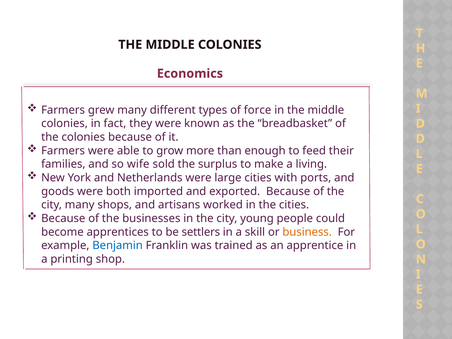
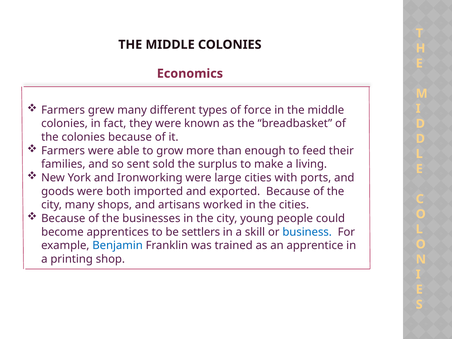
wife: wife -> sent
Netherlands: Netherlands -> Ironworking
business colour: orange -> blue
